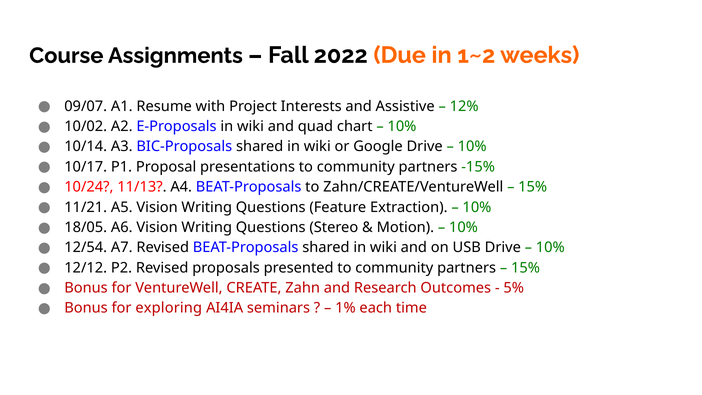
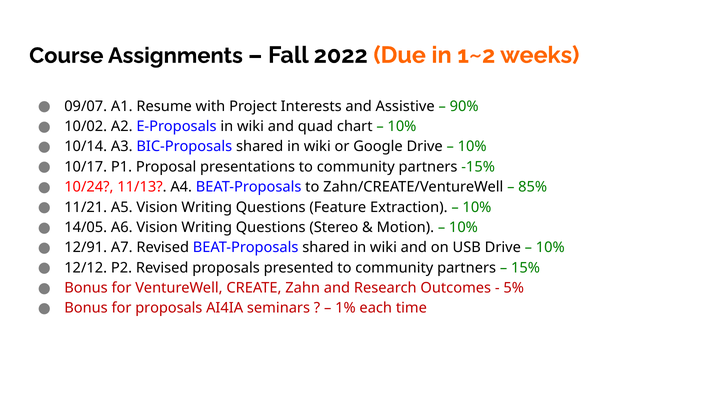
12%: 12% -> 90%
15% at (533, 187): 15% -> 85%
18/05: 18/05 -> 14/05
12/54: 12/54 -> 12/91
for exploring: exploring -> proposals
